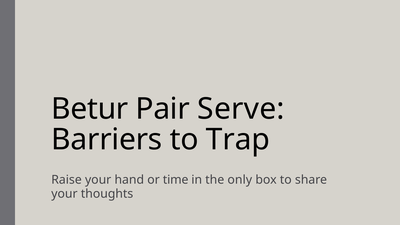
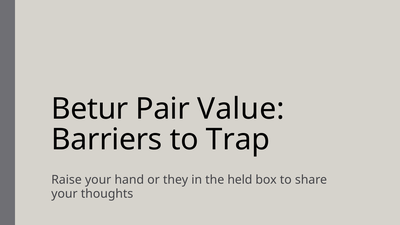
Serve: Serve -> Value
time: time -> they
only: only -> held
